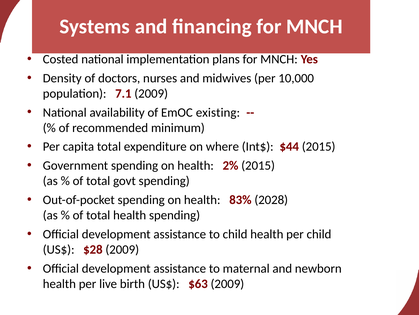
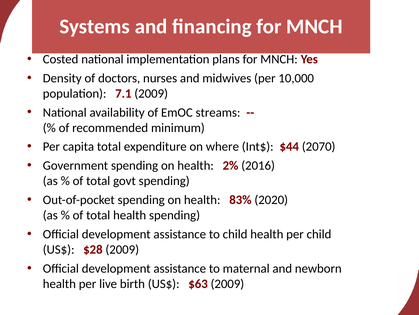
existing: existing -> streams
$44 2015: 2015 -> 2070
2% 2015: 2015 -> 2016
2028: 2028 -> 2020
